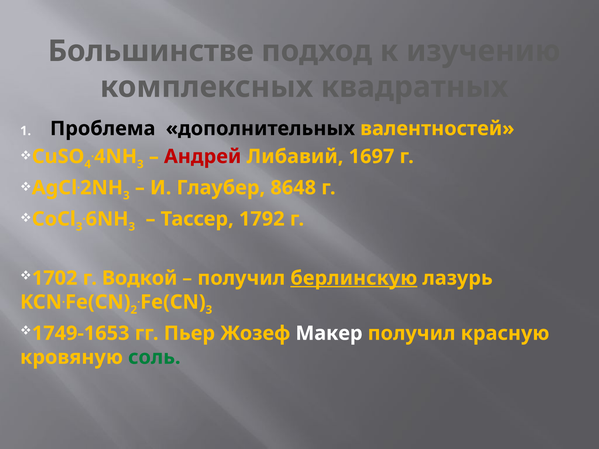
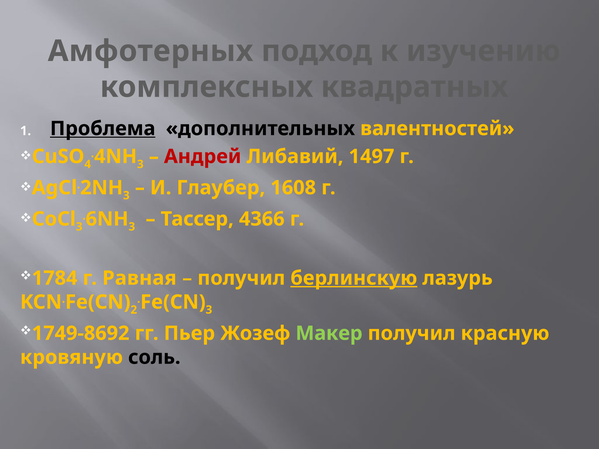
Большинстве: Большинстве -> Амфотерных
Проблема underline: none -> present
1697: 1697 -> 1497
8648: 8648 -> 1608
1792: 1792 -> 4366
1702: 1702 -> 1784
Водкой: Водкой -> Равная
1749-1653: 1749-1653 -> 1749-8692
Макер colour: white -> light green
соль colour: green -> black
